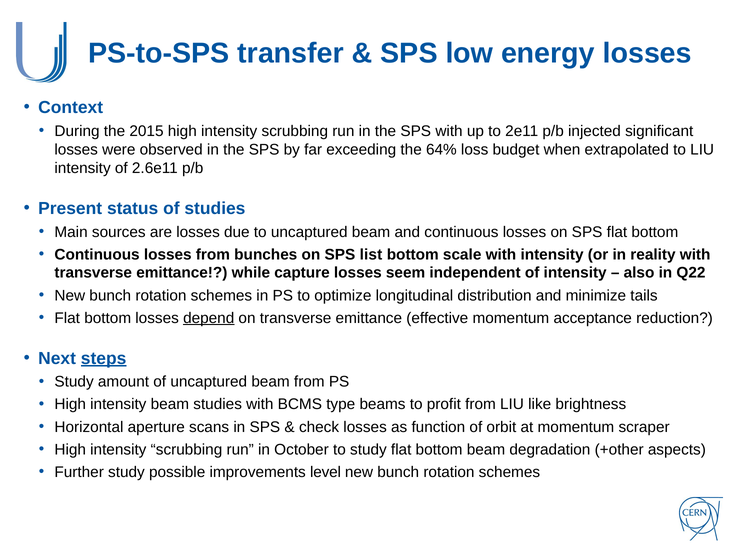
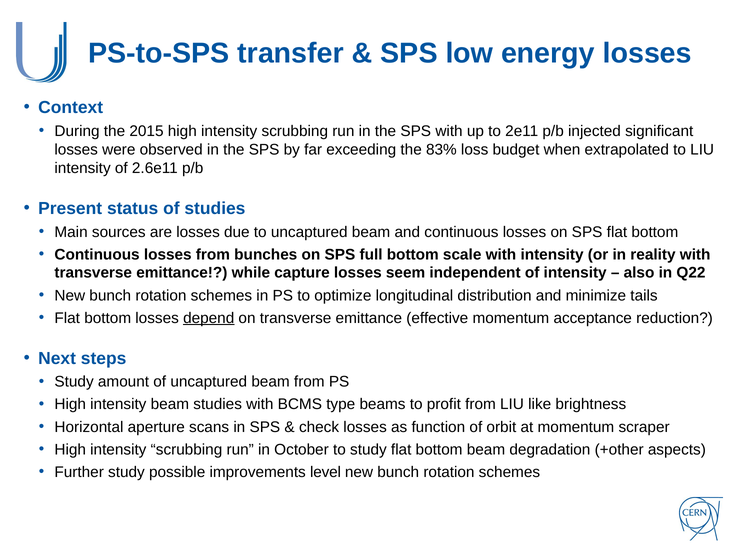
64%: 64% -> 83%
list: list -> full
steps underline: present -> none
